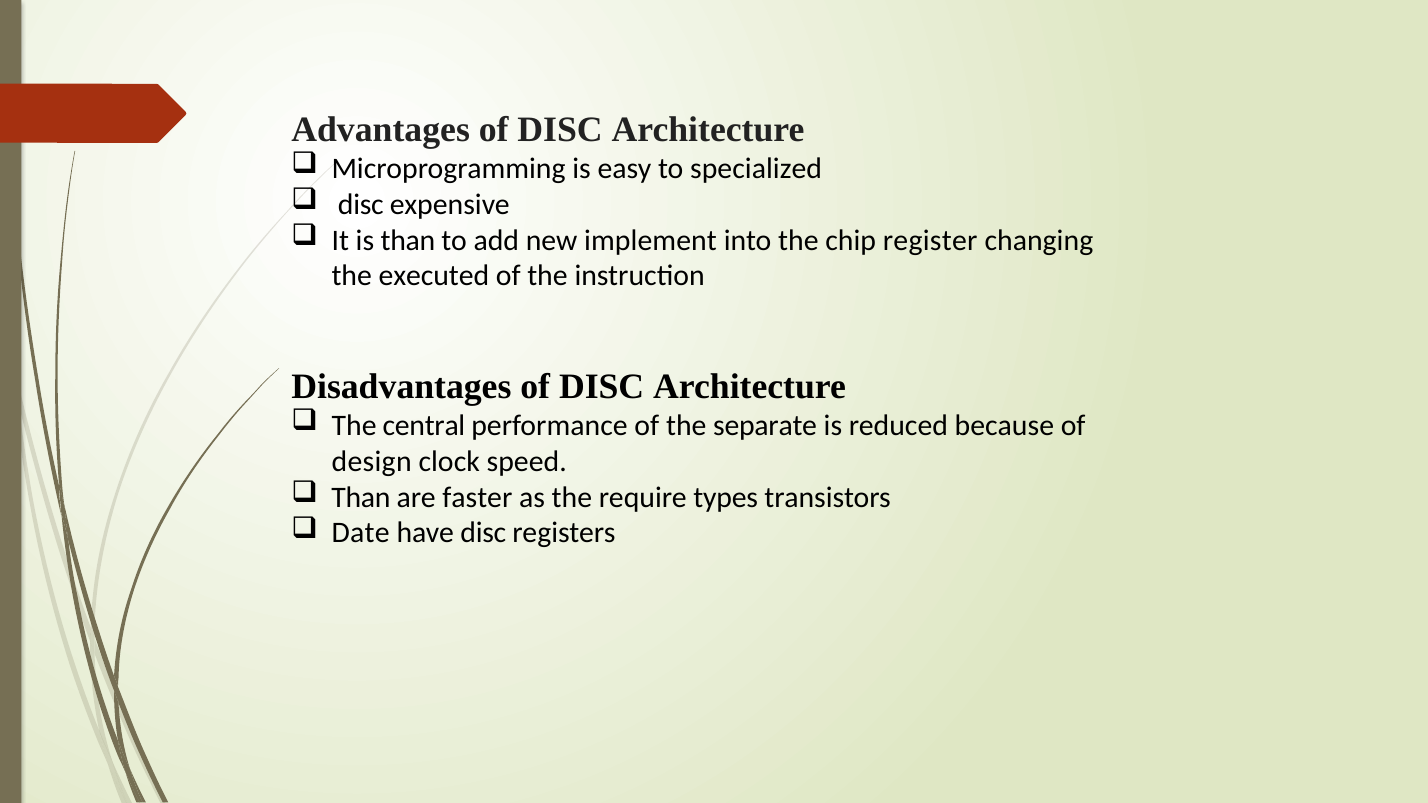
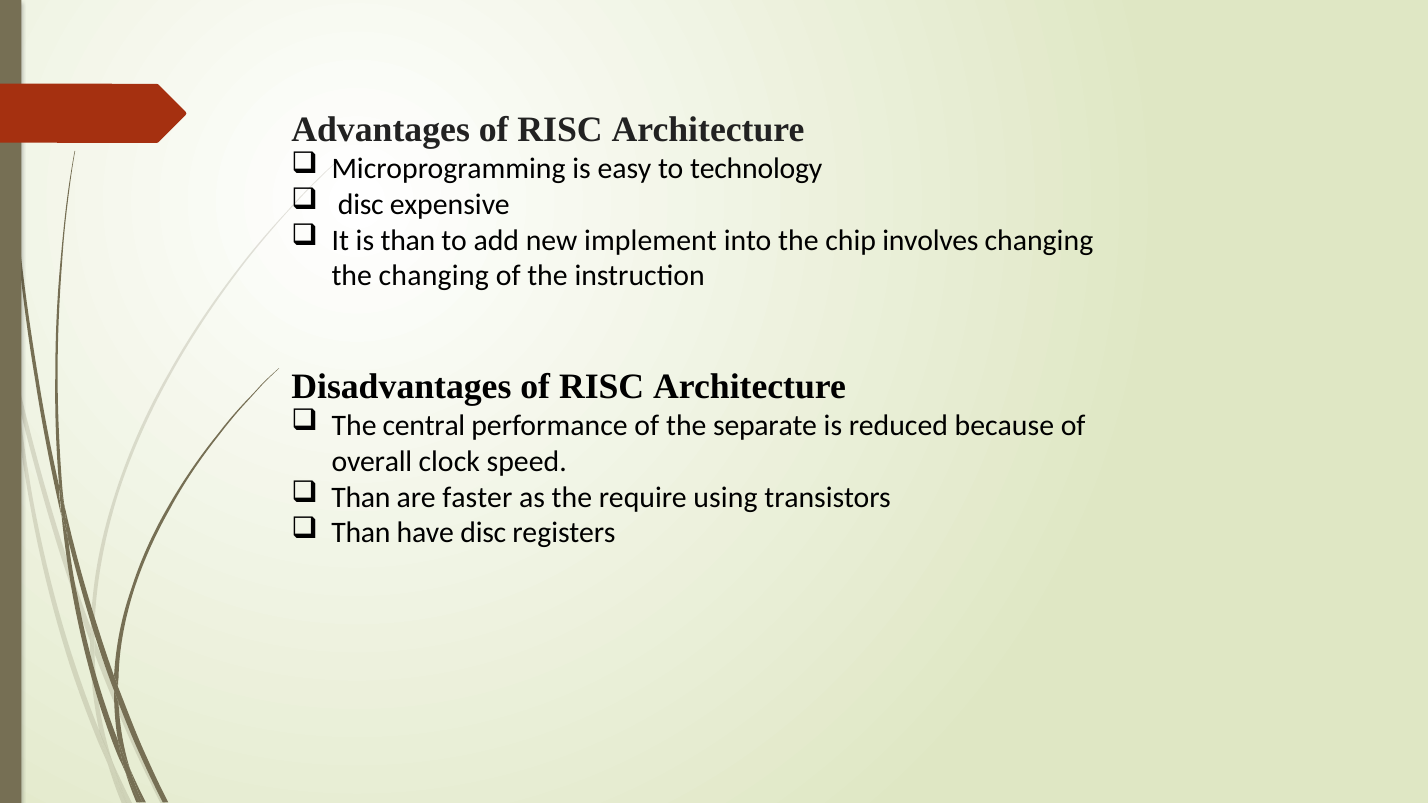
Advantages of DISC: DISC -> RISC
specialized: specialized -> technology
register: register -> involves
the executed: executed -> changing
Disadvantages of DISC: DISC -> RISC
design: design -> overall
types: types -> using
Date at (361, 533): Date -> Than
